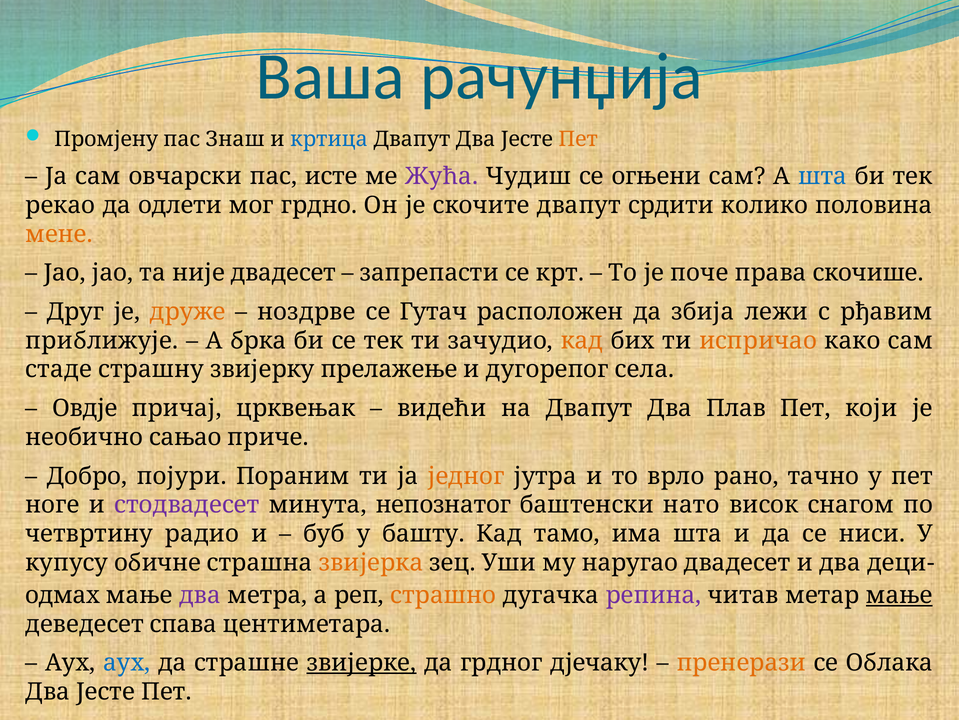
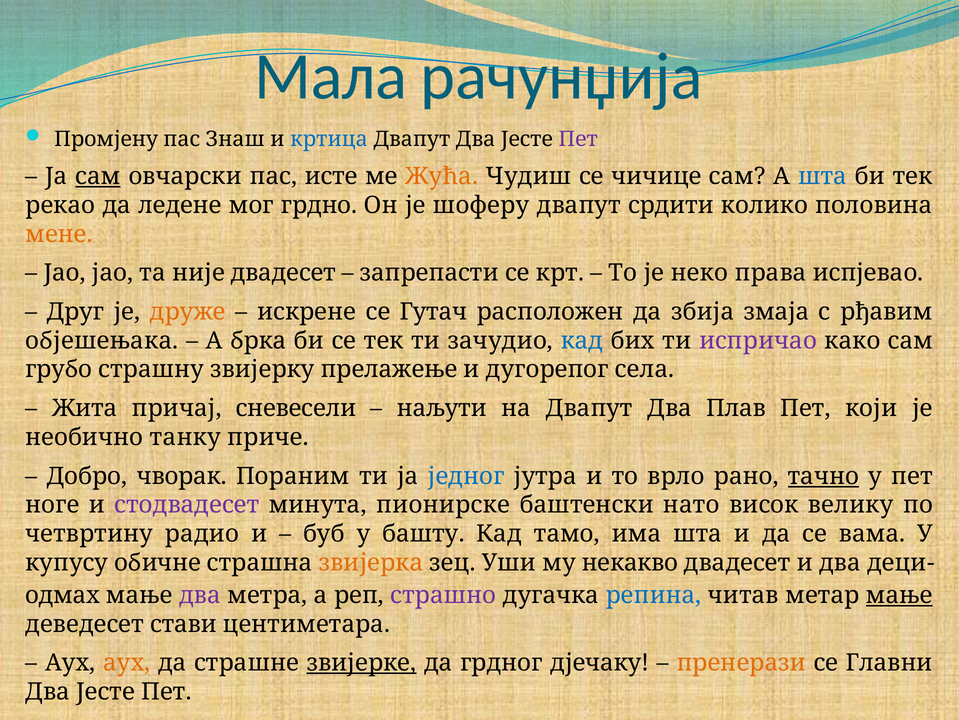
Ваша: Ваша -> Мала
Пет at (578, 139) colour: orange -> purple
сам at (98, 176) underline: none -> present
Жућа colour: purple -> orange
огњени: огњени -> чичице
одлети: одлети -> ледене
скочите: скочите -> шоферу
поче: поче -> неко
скочише: скочише -> испјевао
ноздрве: ноздрве -> искрене
лежи: лежи -> змаја
приближује: приближује -> објешењака
кад at (582, 340) colour: orange -> blue
испричао colour: orange -> purple
стаде: стаде -> грубо
Овдје: Овдје -> Жита
црквењак: црквењак -> сневесели
видећи: видећи -> наљути
сањао: сањао -> танку
појури: појури -> чворак
једног colour: orange -> blue
тачно underline: none -> present
непознатог: непознатог -> пионирске
снагом: снагом -> велику
ниси: ниси -> вама
наругао: наругао -> некакво
страшно colour: orange -> purple
репина colour: purple -> blue
спава: спава -> стави
аух at (127, 662) colour: blue -> orange
Облака: Облака -> Главни
